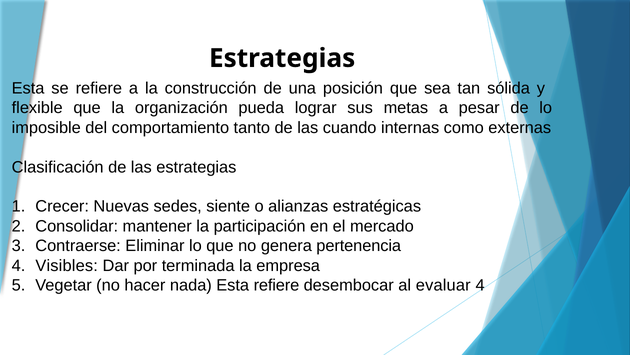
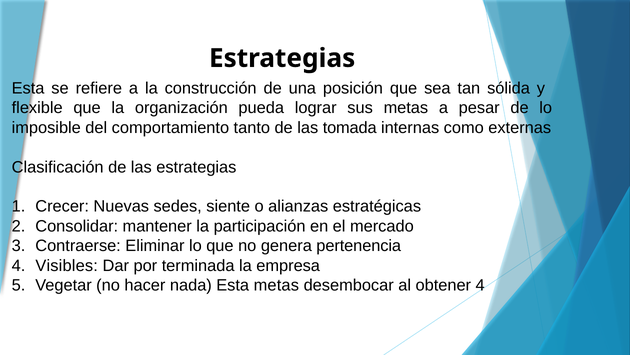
cuando: cuando -> tomada
Esta refiere: refiere -> metas
evaluar: evaluar -> obtener
